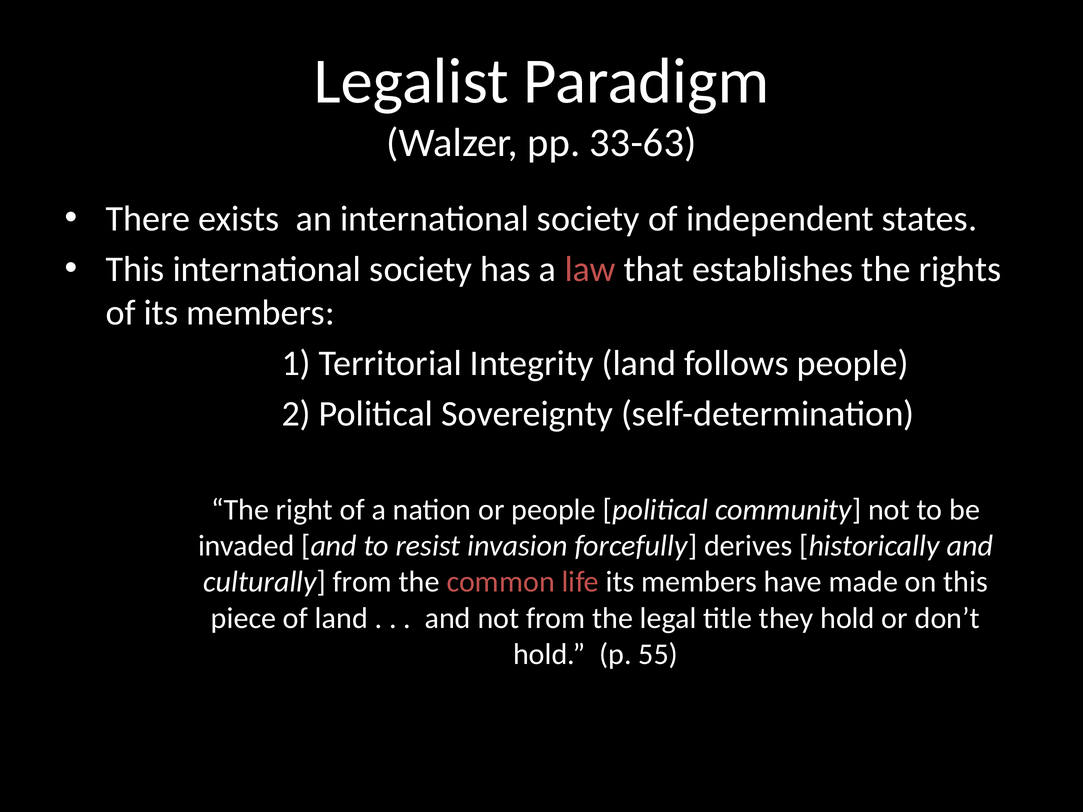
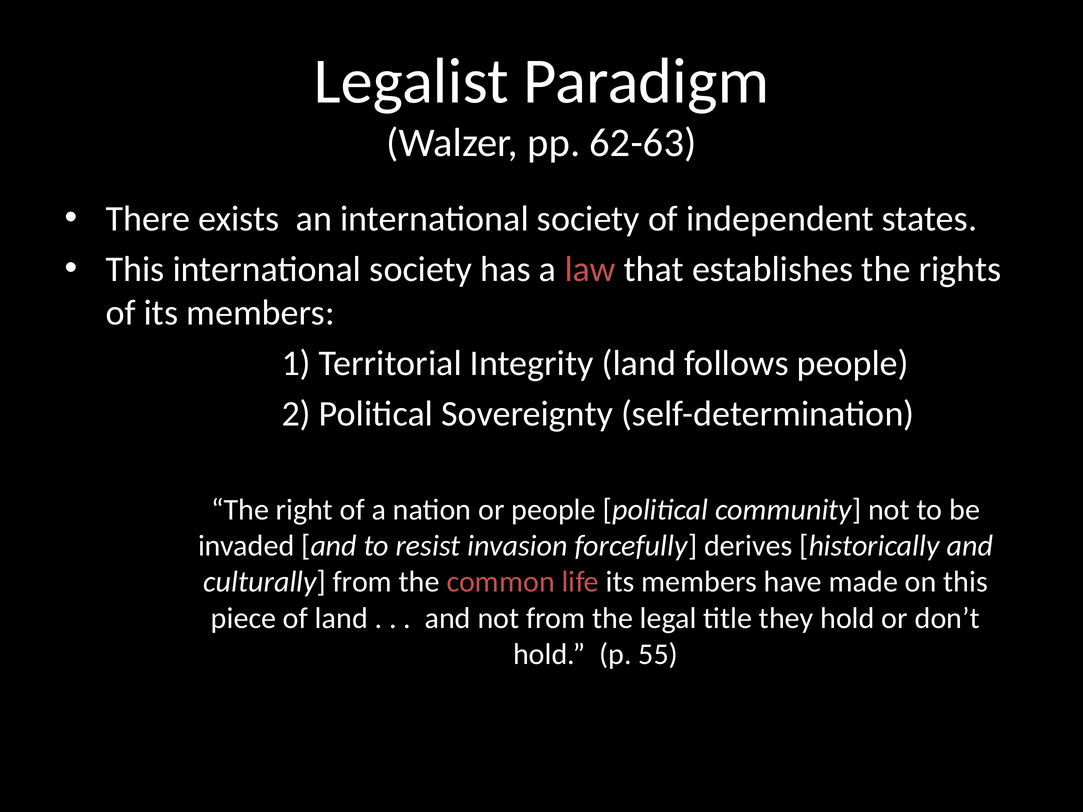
33-63: 33-63 -> 62-63
